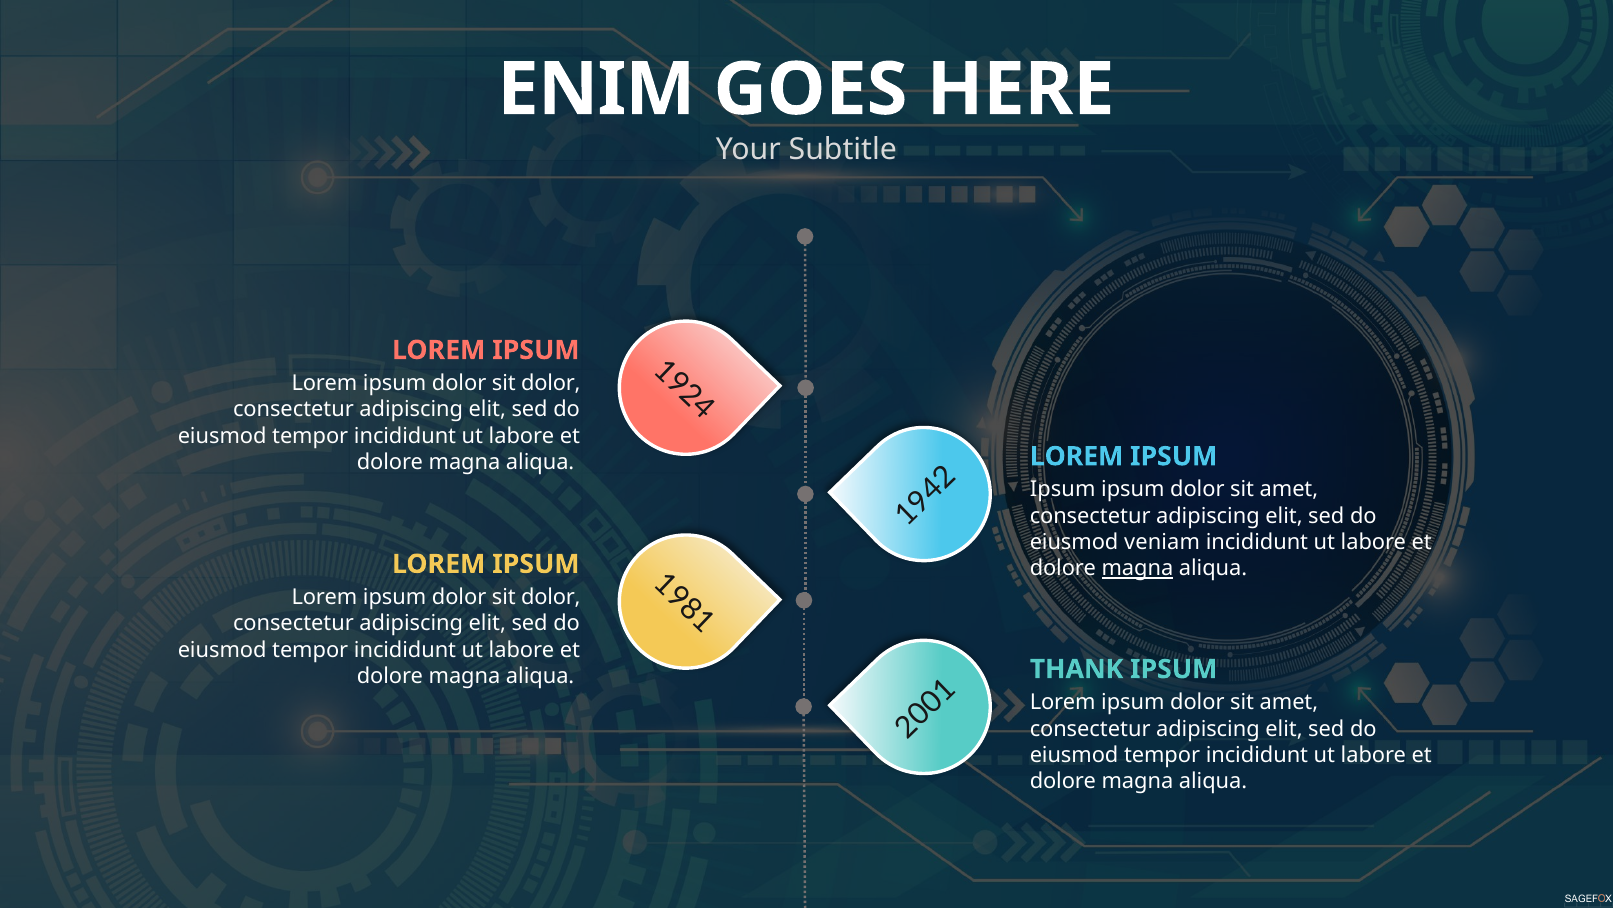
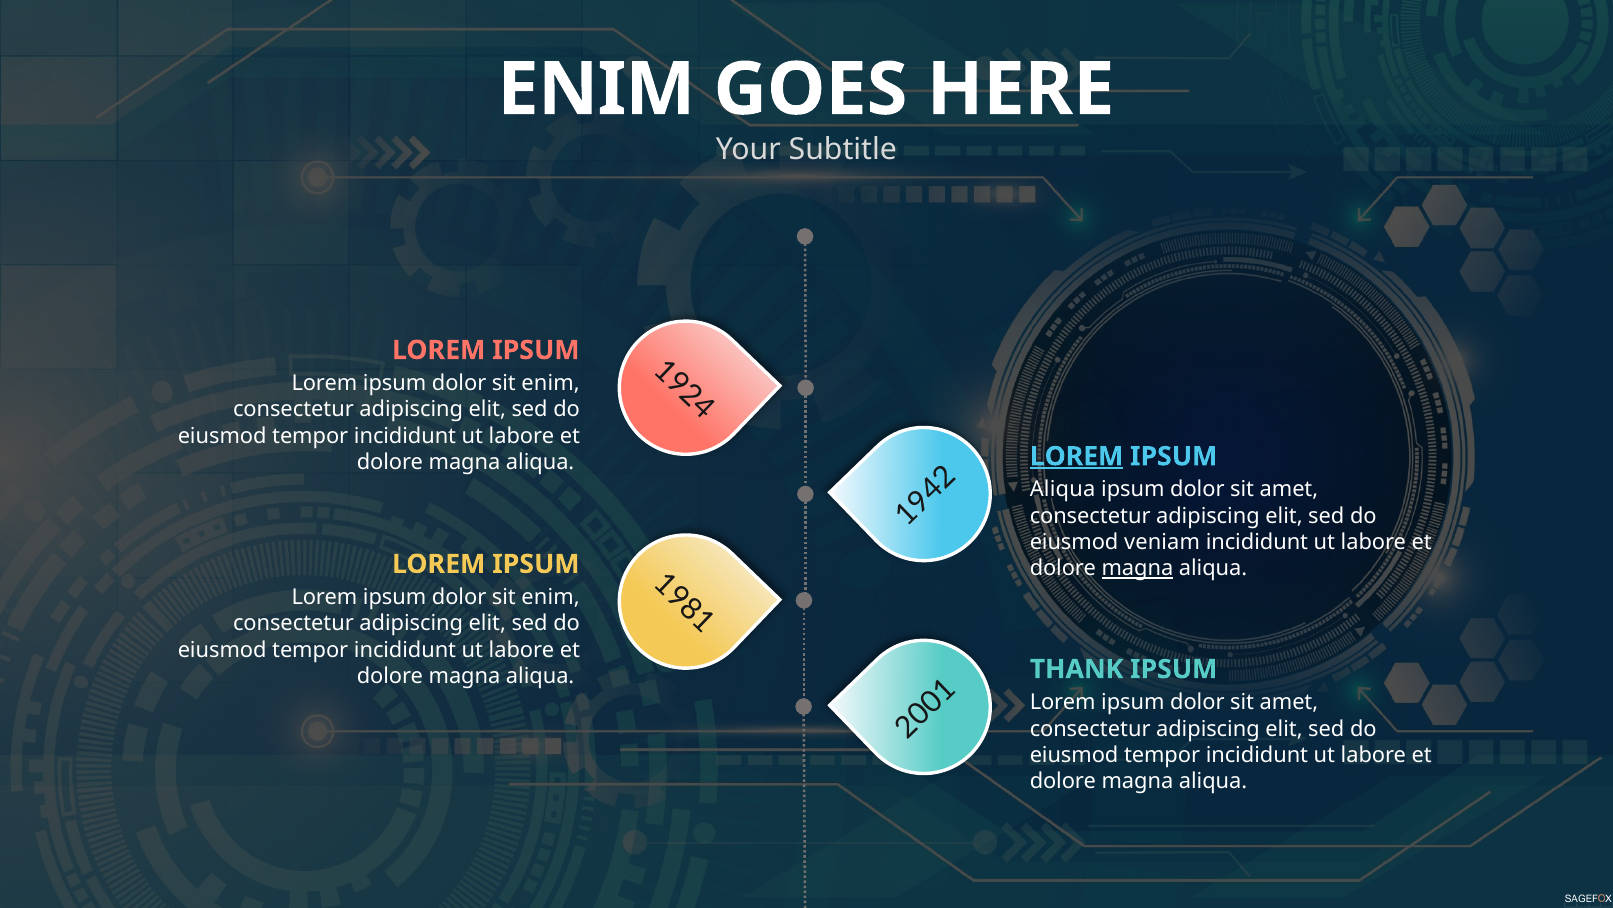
dolor at (551, 383): dolor -> enim
LOREM at (1077, 456) underline: none -> present
Ipsum at (1063, 489): Ipsum -> Aliqua
dolor at (551, 597): dolor -> enim
